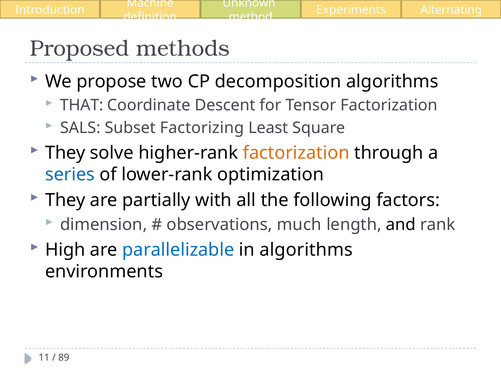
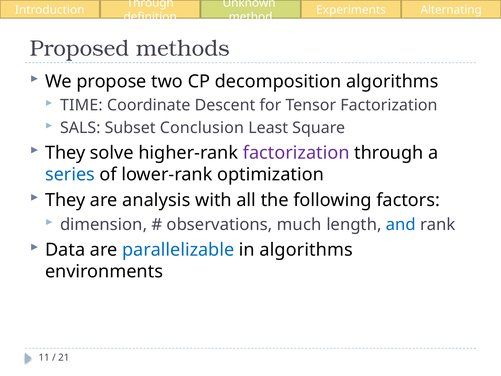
Machine at (150, 3): Machine -> Through
THAT: THAT -> TIME
Factorizing: Factorizing -> Conclusion
factorization at (296, 153) colour: orange -> purple
partially: partially -> analysis
and colour: black -> blue
High: High -> Data
89: 89 -> 21
